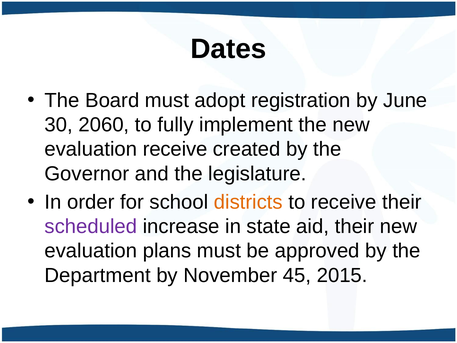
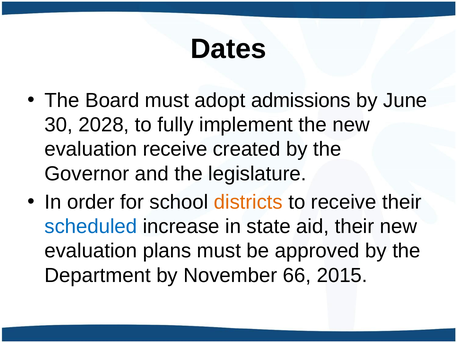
registration: registration -> admissions
2060: 2060 -> 2028
scheduled colour: purple -> blue
45: 45 -> 66
